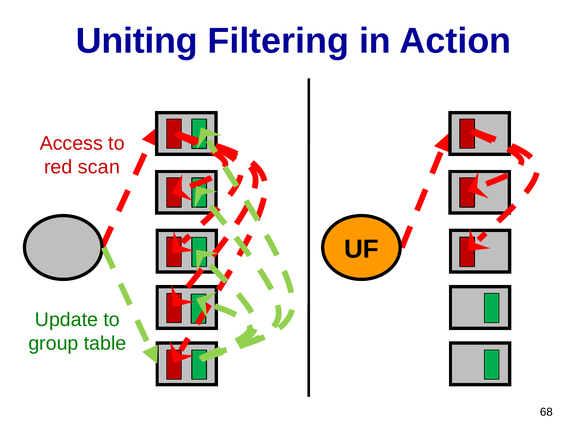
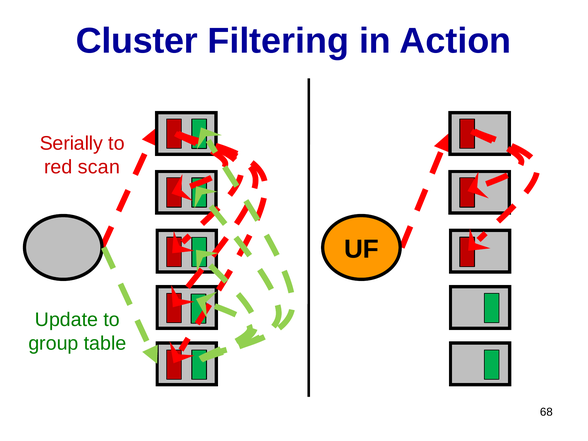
Uniting: Uniting -> Cluster
Access: Access -> Serially
